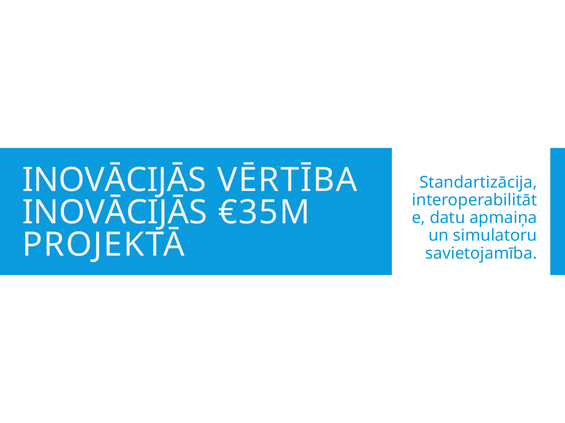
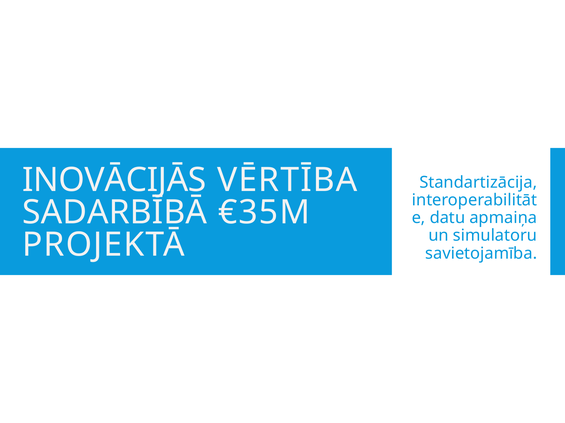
INOVĀCIJĀS at (115, 213): INOVĀCIJĀS -> SADARBĪBĀ
